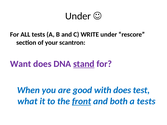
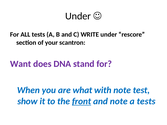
stand underline: present -> none
good: good -> what
with does: does -> note
what: what -> show
and both: both -> note
